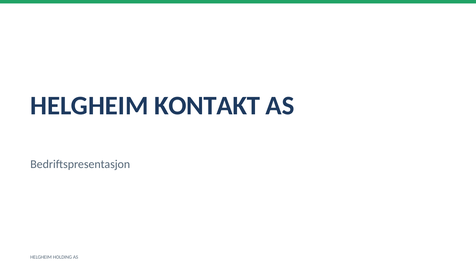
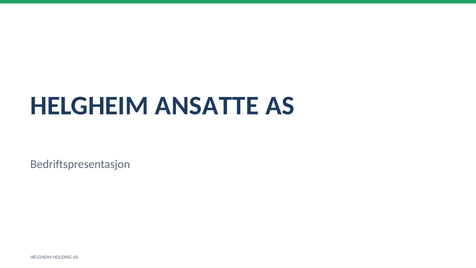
KONTAKT: KONTAKT -> ANSATTE
